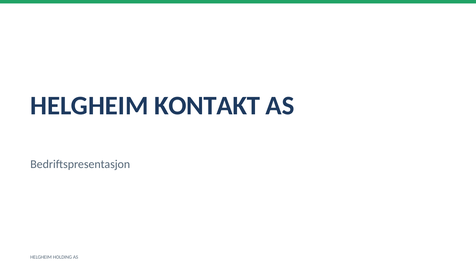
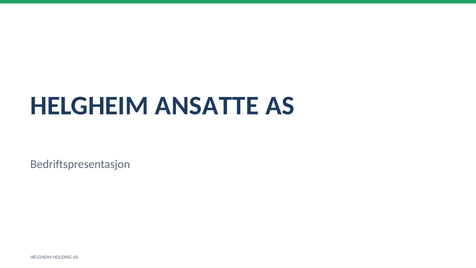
KONTAKT: KONTAKT -> ANSATTE
